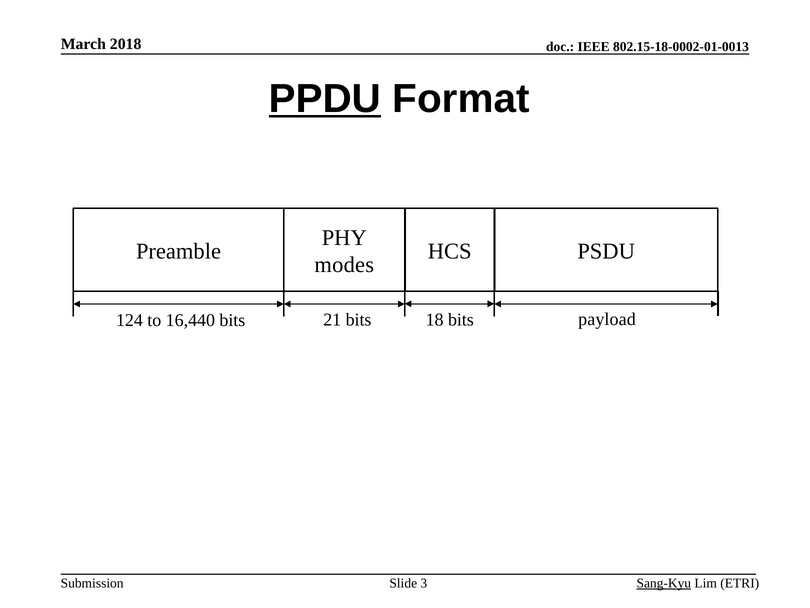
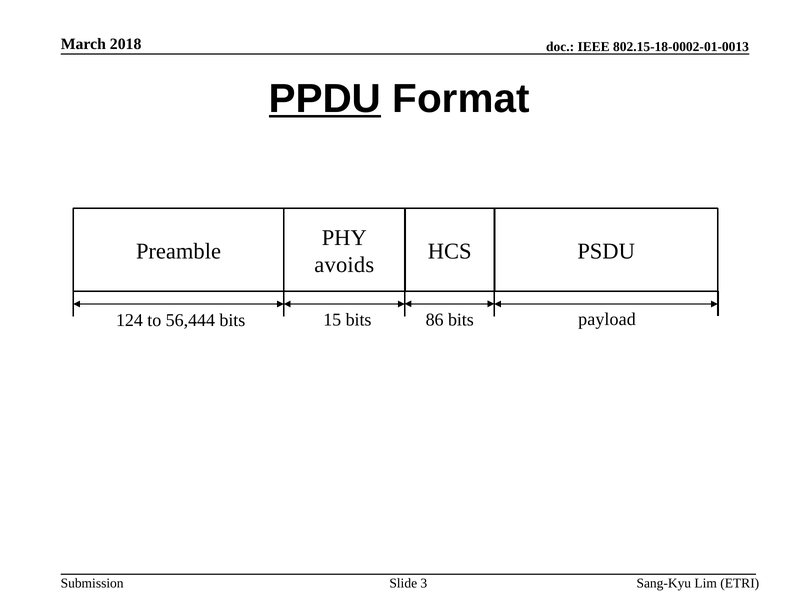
modes: modes -> avoids
16,440: 16,440 -> 56,444
21: 21 -> 15
18: 18 -> 86
Sang-Kyu underline: present -> none
